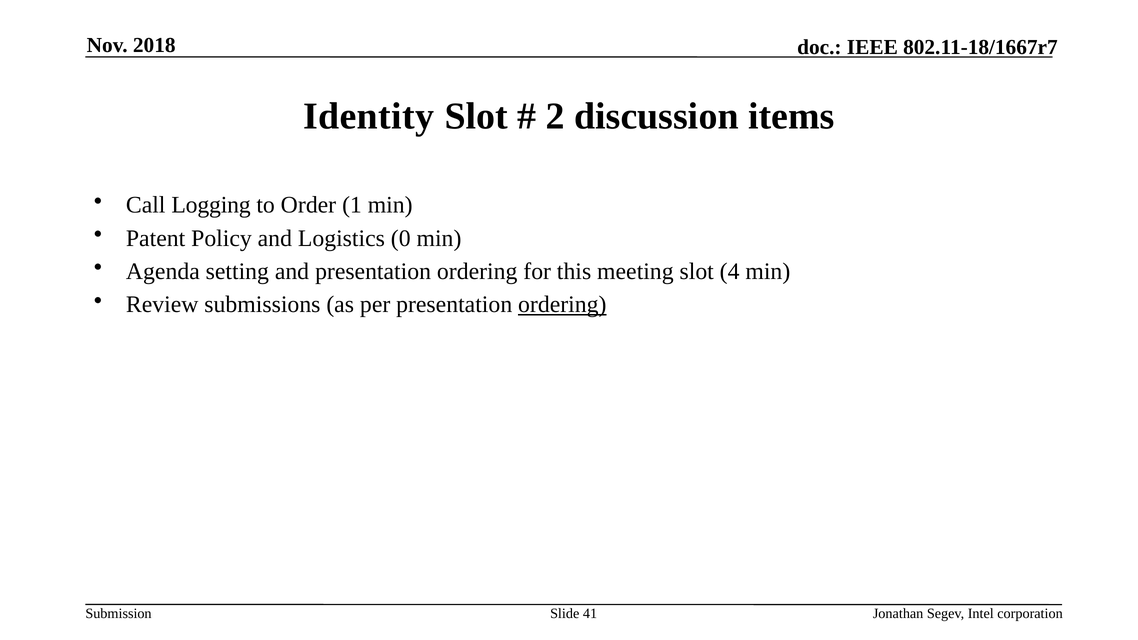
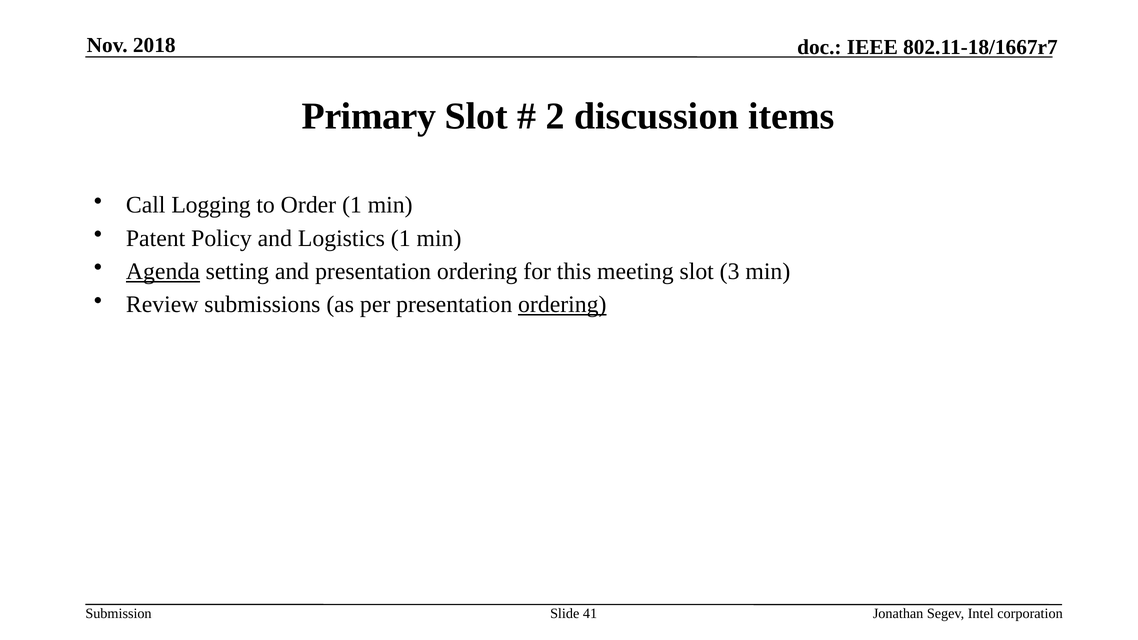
Identity: Identity -> Primary
Logistics 0: 0 -> 1
Agenda underline: none -> present
4: 4 -> 3
